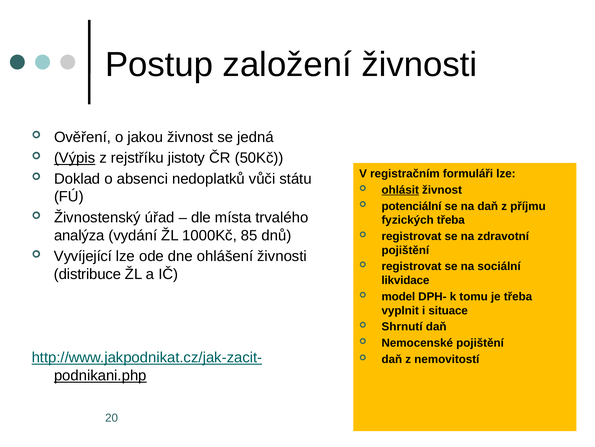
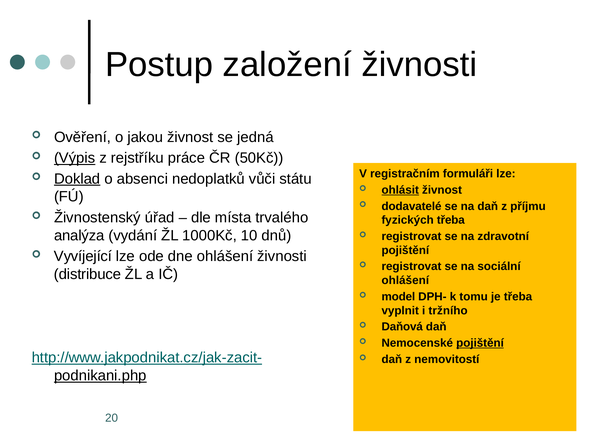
jistoty: jistoty -> práce
Doklad underline: none -> present
potenciální: potenciální -> dodavatelé
85: 85 -> 10
likvidace at (405, 280): likvidace -> ohlášení
situace: situace -> tržního
Shrnutí: Shrnutí -> Daňová
pojištění at (480, 342) underline: none -> present
